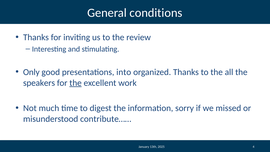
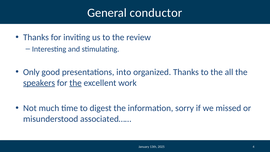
conditions: conditions -> conductor
speakers underline: none -> present
contribute……: contribute…… -> associated……
